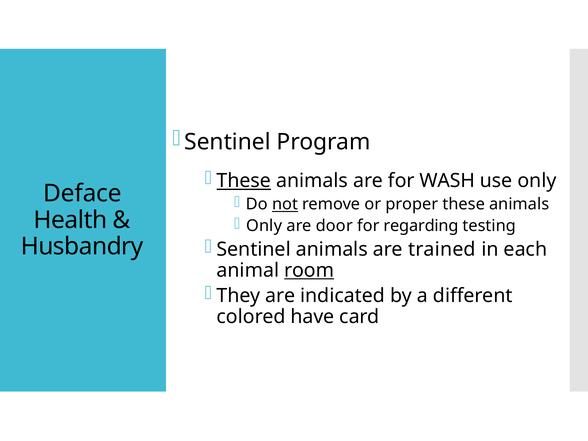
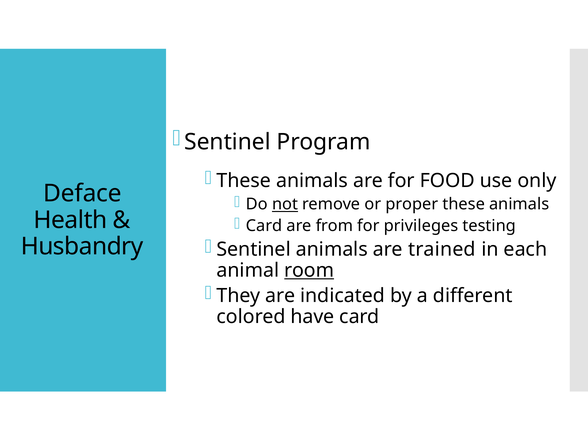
These at (244, 181) underline: present -> none
WASH: WASH -> FOOD
Only at (264, 226): Only -> Card
door: door -> from
regarding: regarding -> privileges
